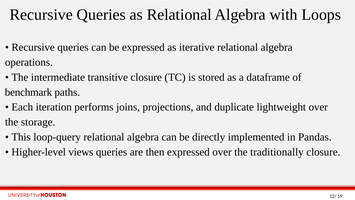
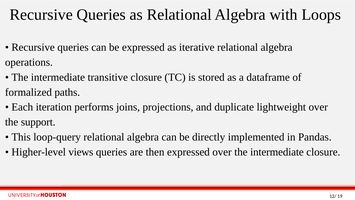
benchmark: benchmark -> formalized
storage: storage -> support
over the traditionally: traditionally -> intermediate
